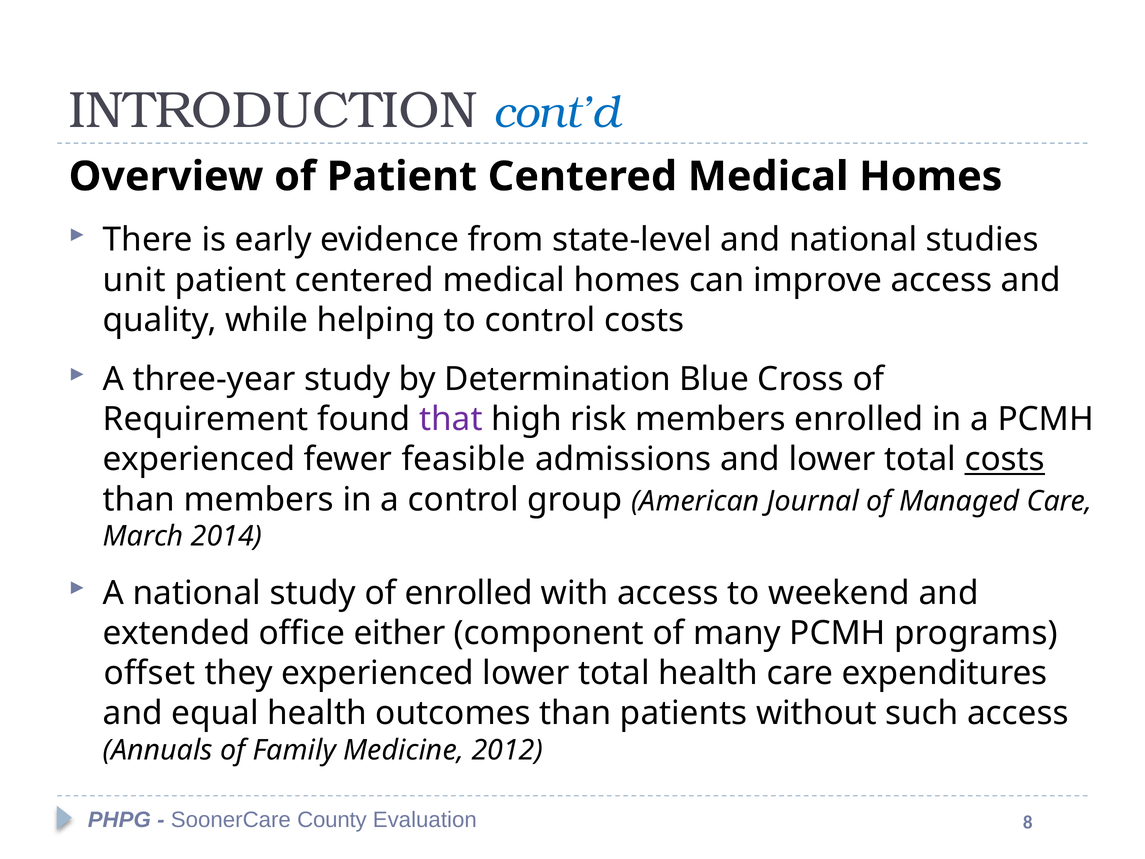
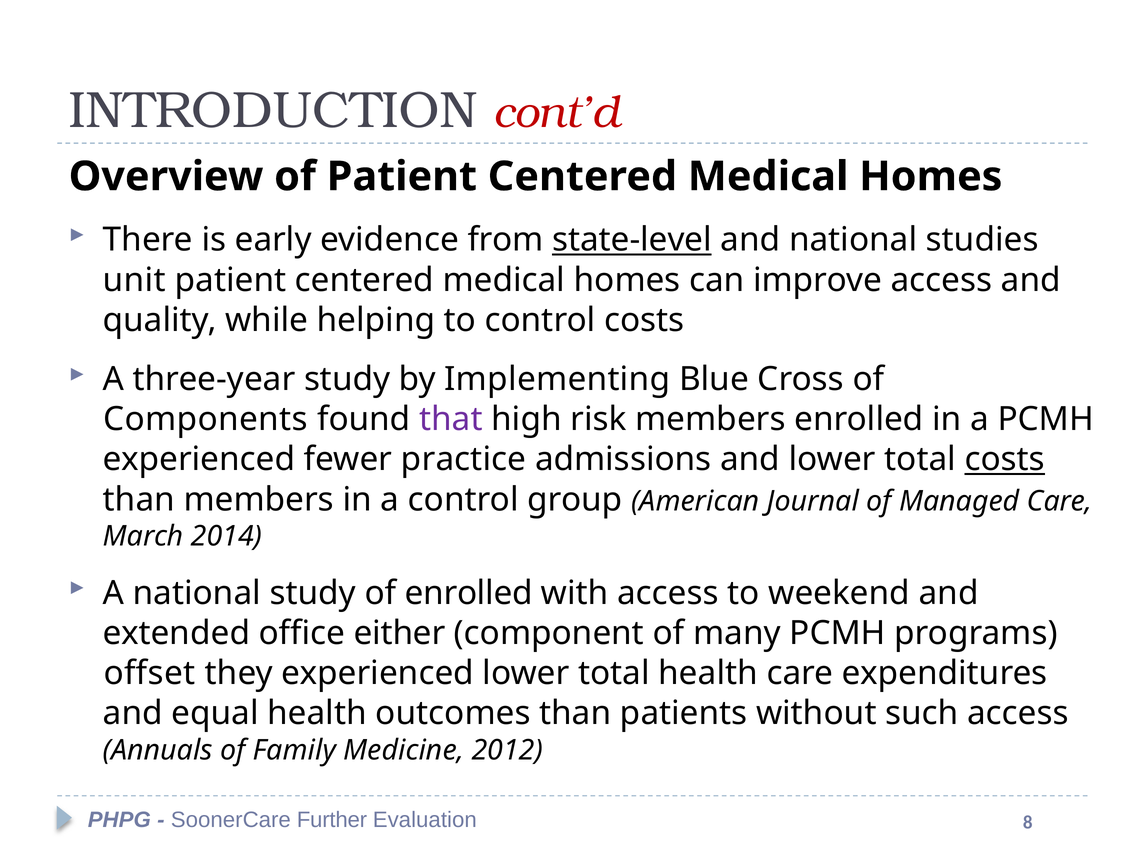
cont’d colour: blue -> red
state-level underline: none -> present
Determination: Determination -> Implementing
Requirement: Requirement -> Components
feasible: feasible -> practice
County: County -> Further
